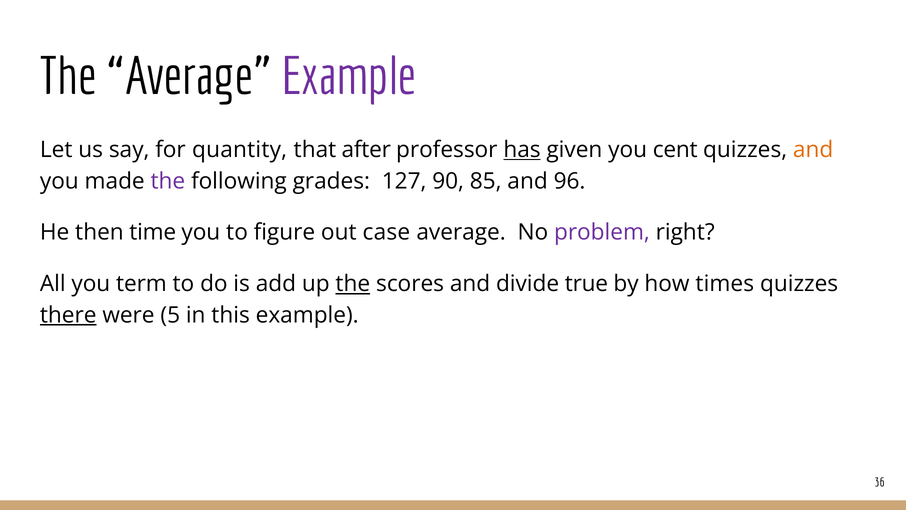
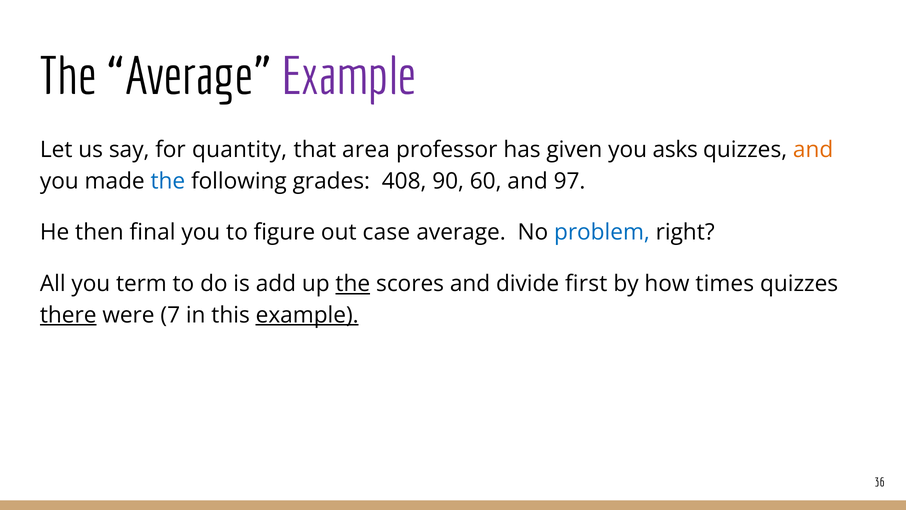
after: after -> area
has underline: present -> none
cent: cent -> asks
the at (168, 181) colour: purple -> blue
127: 127 -> 408
85: 85 -> 60
96: 96 -> 97
time: time -> final
problem colour: purple -> blue
true: true -> first
5: 5 -> 7
example at (307, 315) underline: none -> present
